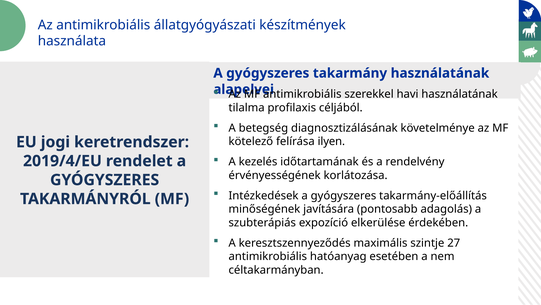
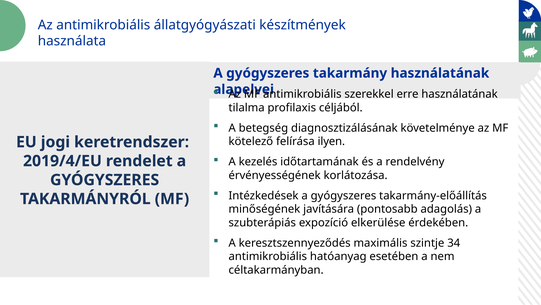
havi: havi -> erre
27: 27 -> 34
